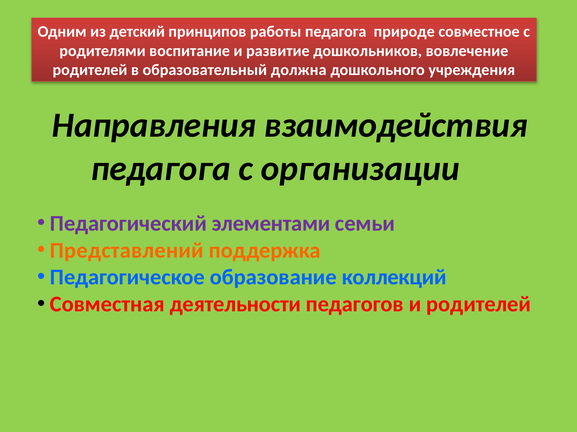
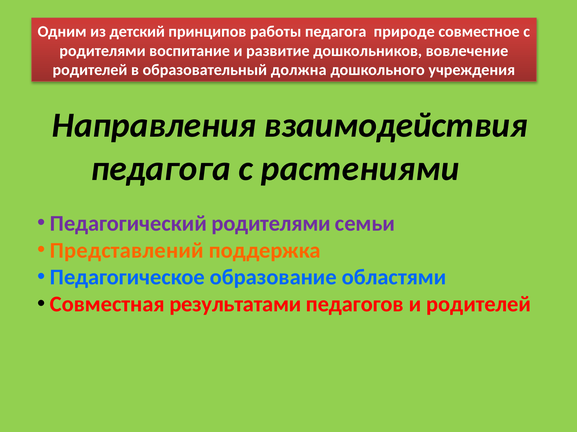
организации: организации -> растениями
Педагогический элементами: элементами -> родителями
коллекций: коллекций -> областями
деятельности: деятельности -> результатами
